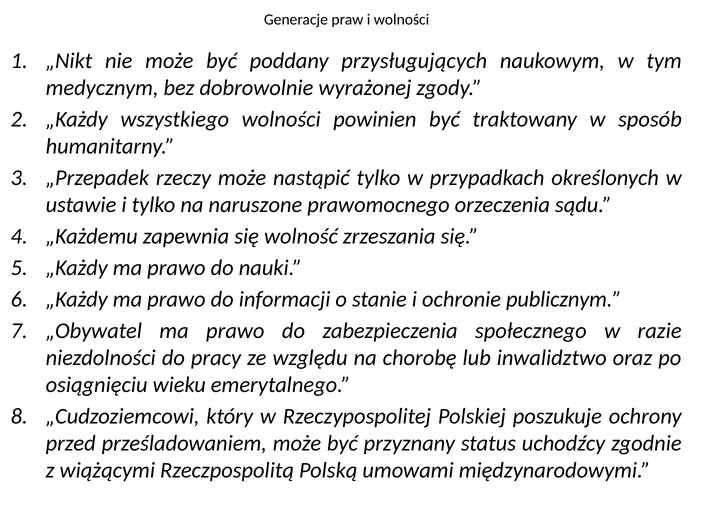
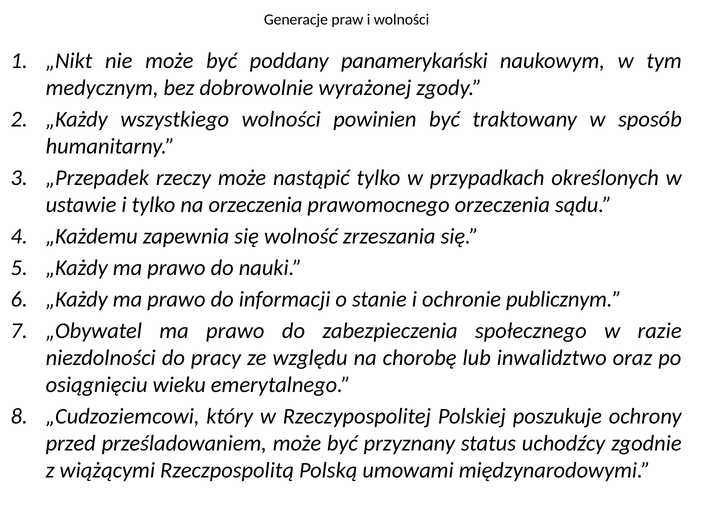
przysługujących: przysługujących -> panamerykański
na naruszone: naruszone -> orzeczenia
